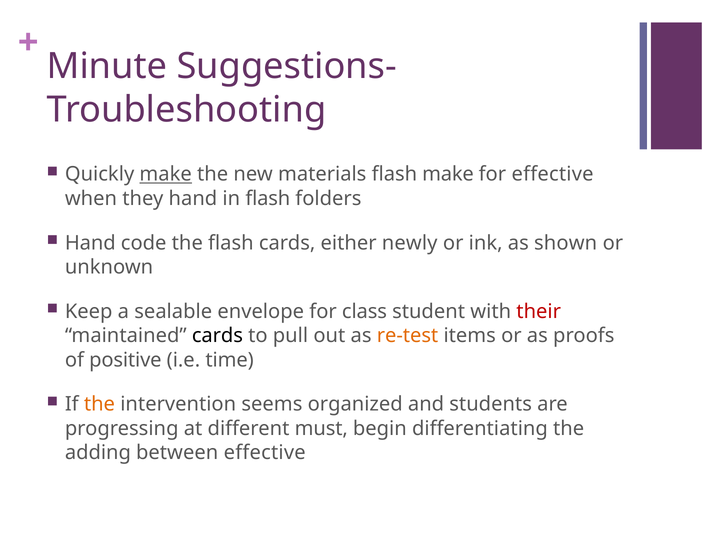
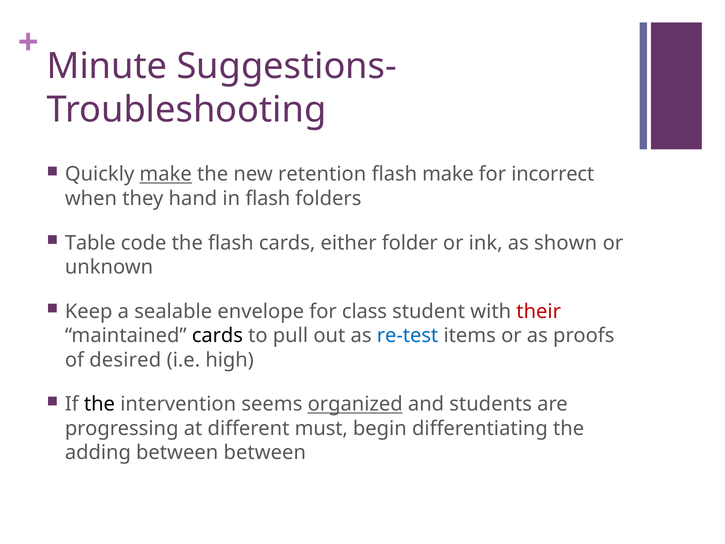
materials: materials -> retention
for effective: effective -> incorrect
Hand at (90, 243): Hand -> Table
newly: newly -> folder
re-test colour: orange -> blue
positive: positive -> desired
time: time -> high
the at (99, 404) colour: orange -> black
organized underline: none -> present
between effective: effective -> between
